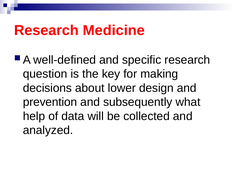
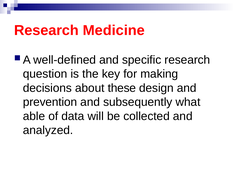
lower: lower -> these
help: help -> able
